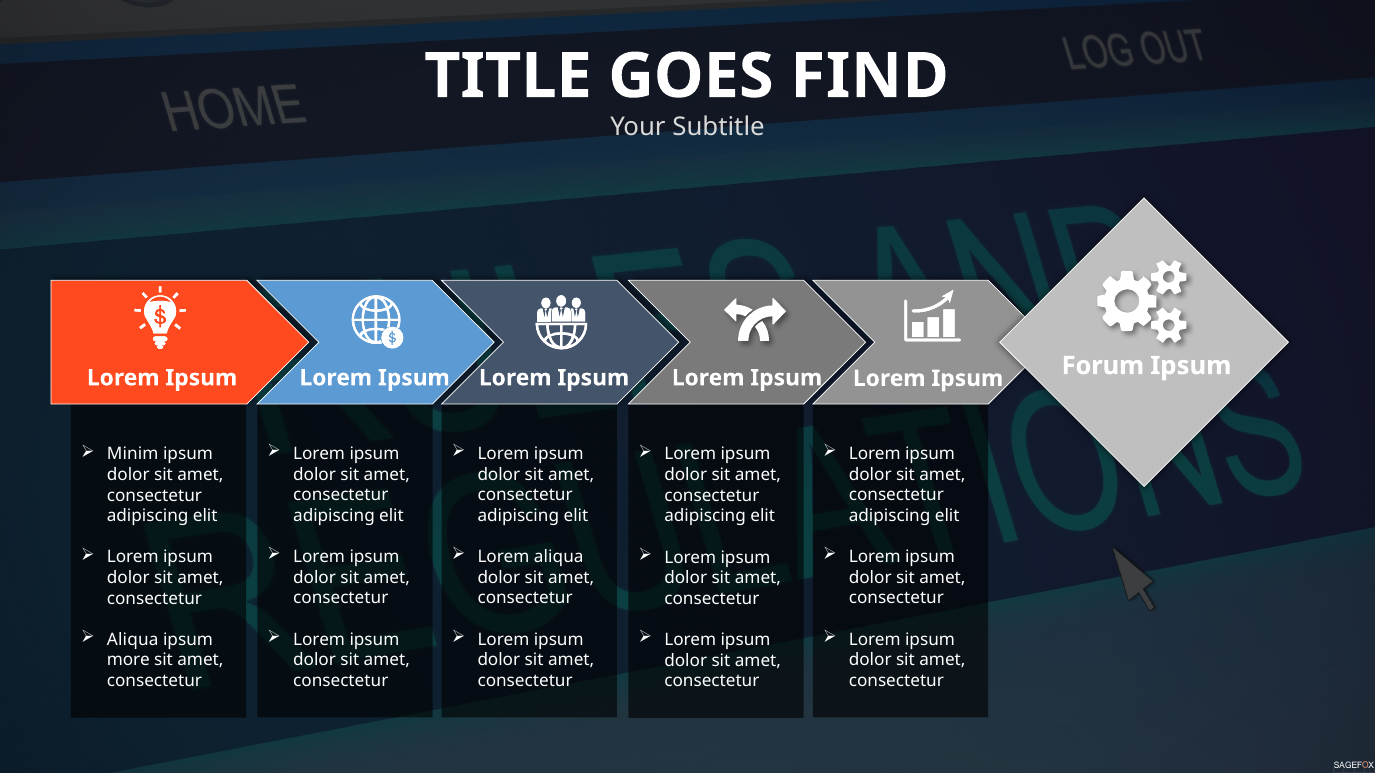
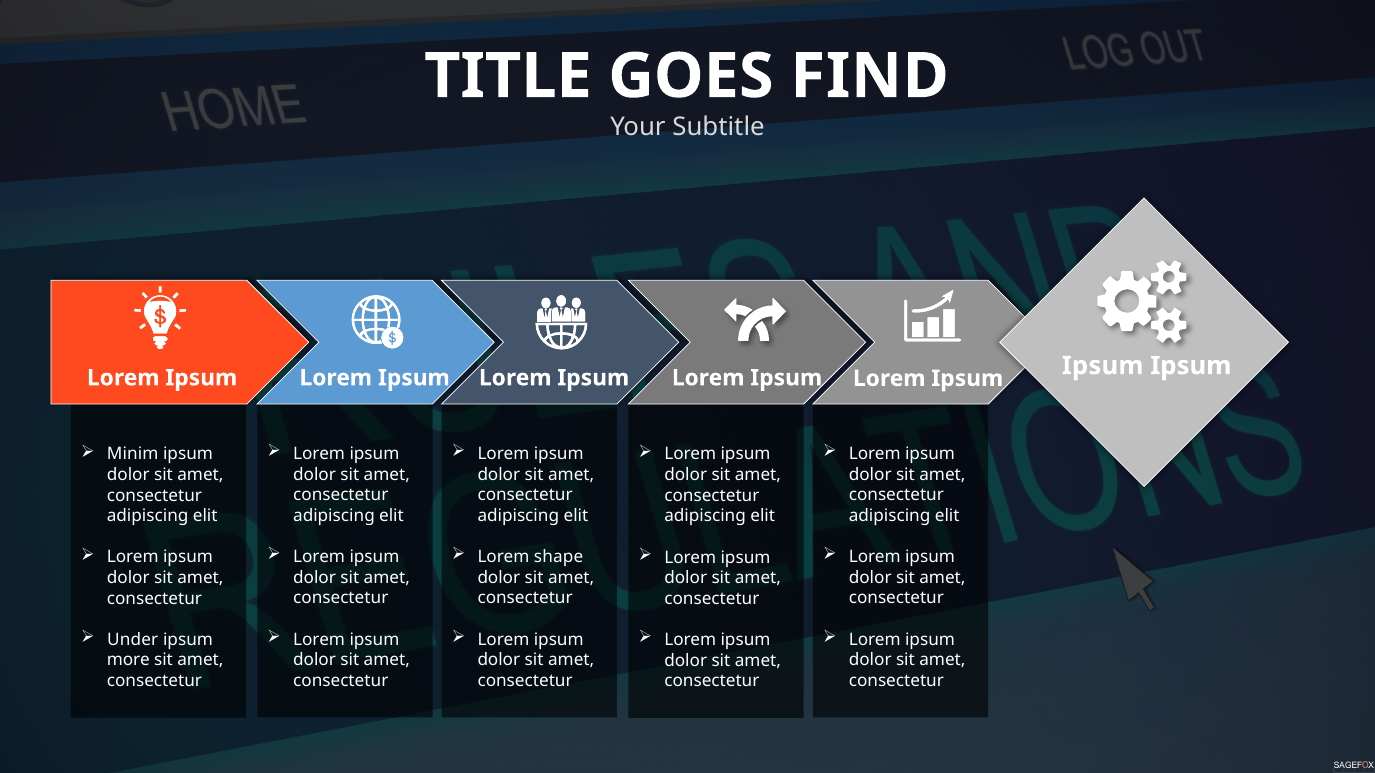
Lorem Ipsum Forum: Forum -> Ipsum
Lorem aliqua: aliqua -> shape
Aliqua at (133, 640): Aliqua -> Under
